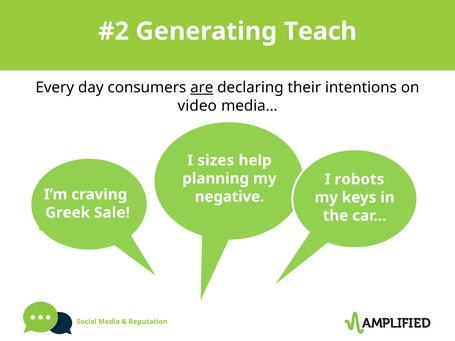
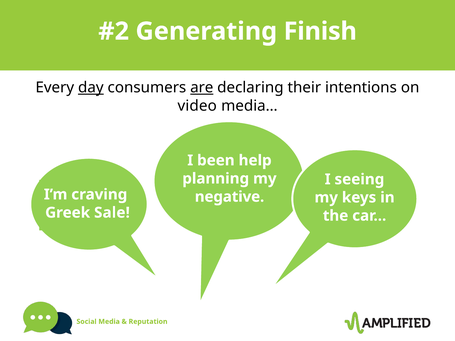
Teach: Teach -> Finish
day underline: none -> present
sizes: sizes -> been
robots: robots -> seeing
